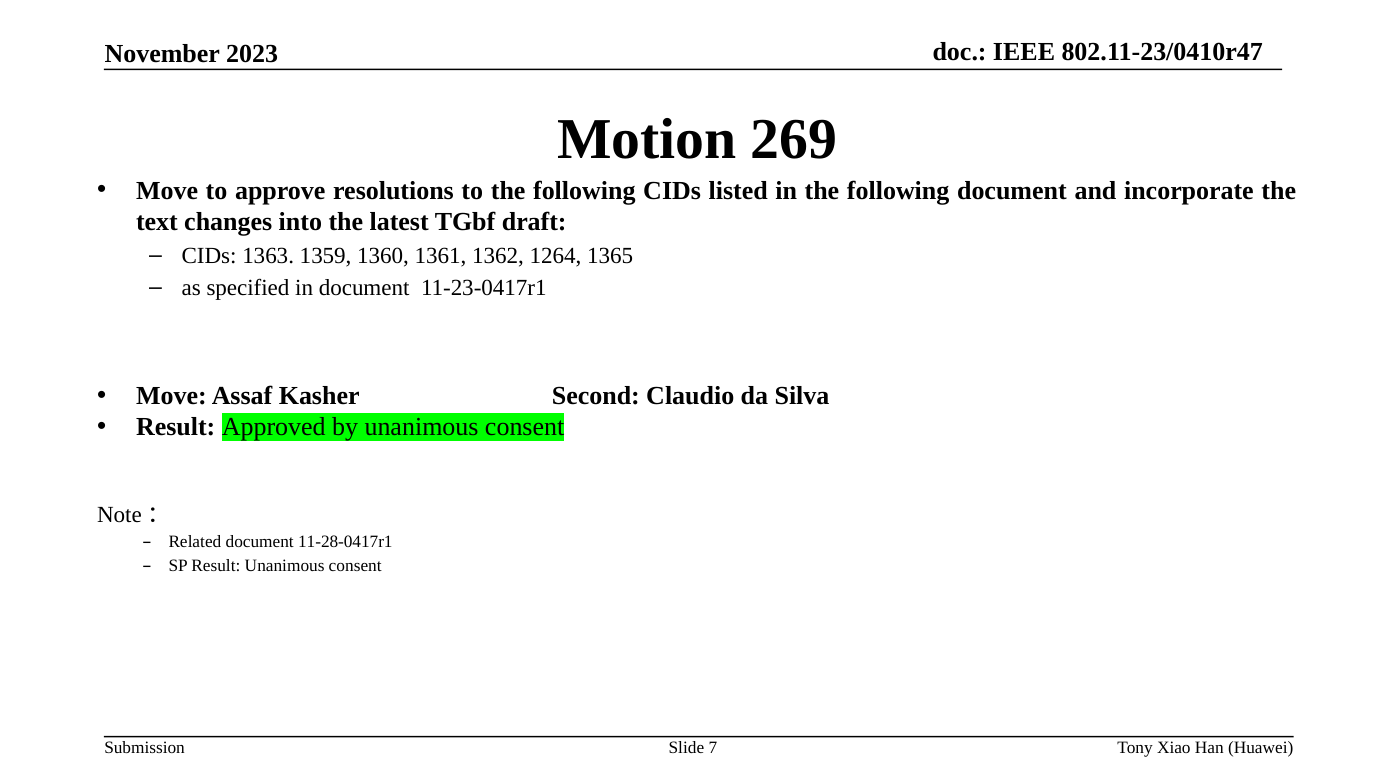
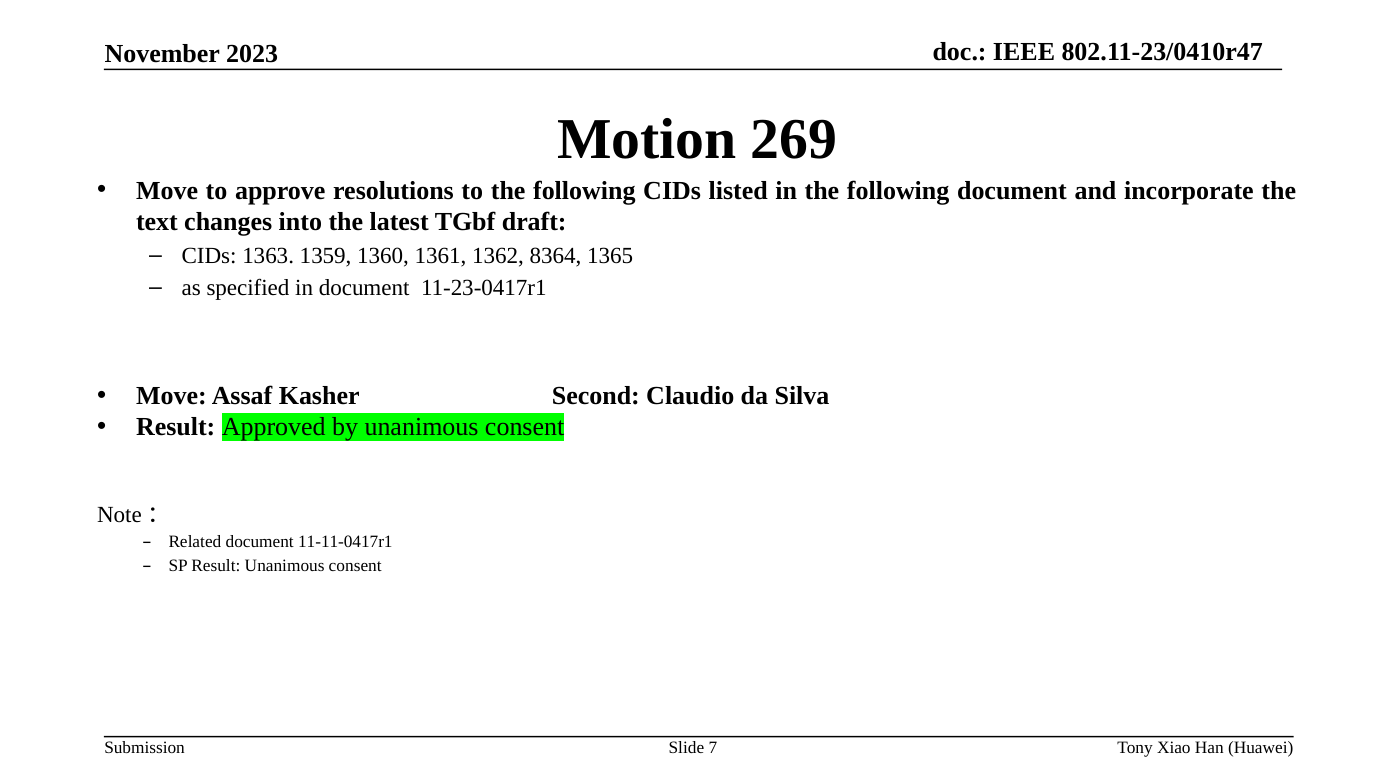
1264: 1264 -> 8364
11-28-0417r1: 11-28-0417r1 -> 11-11-0417r1
